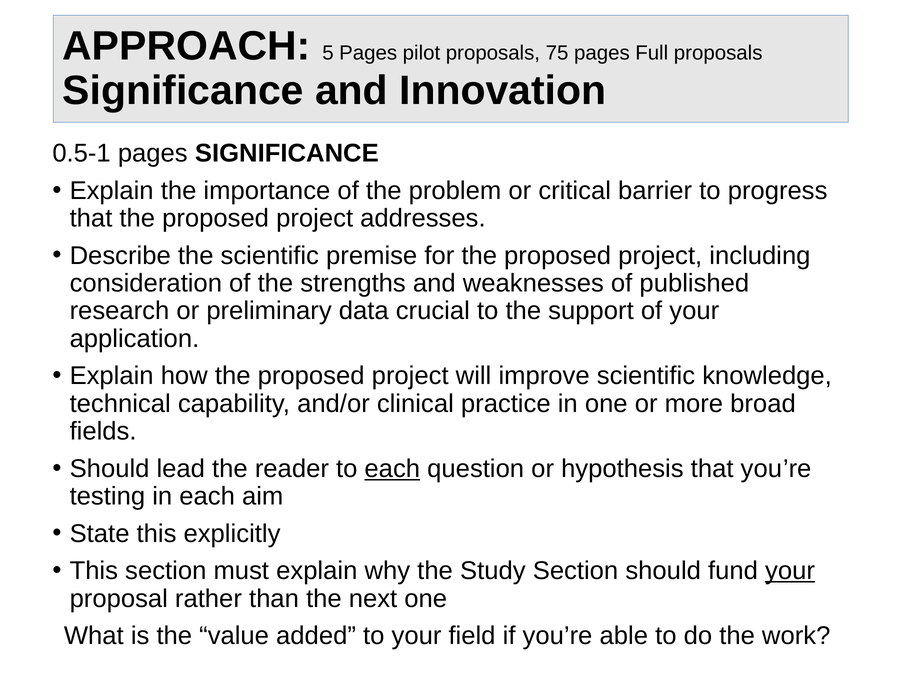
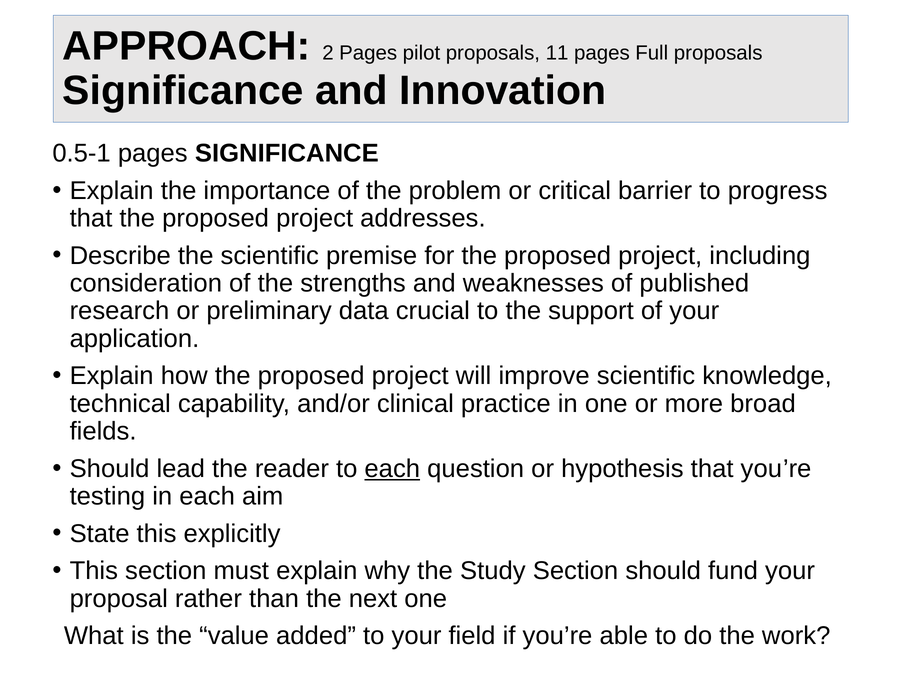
5: 5 -> 2
75: 75 -> 11
your at (790, 570) underline: present -> none
